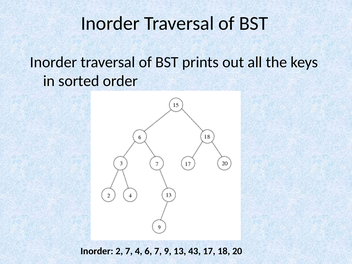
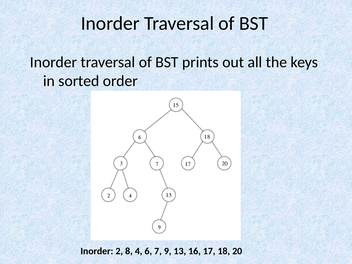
2 7: 7 -> 8
43: 43 -> 16
